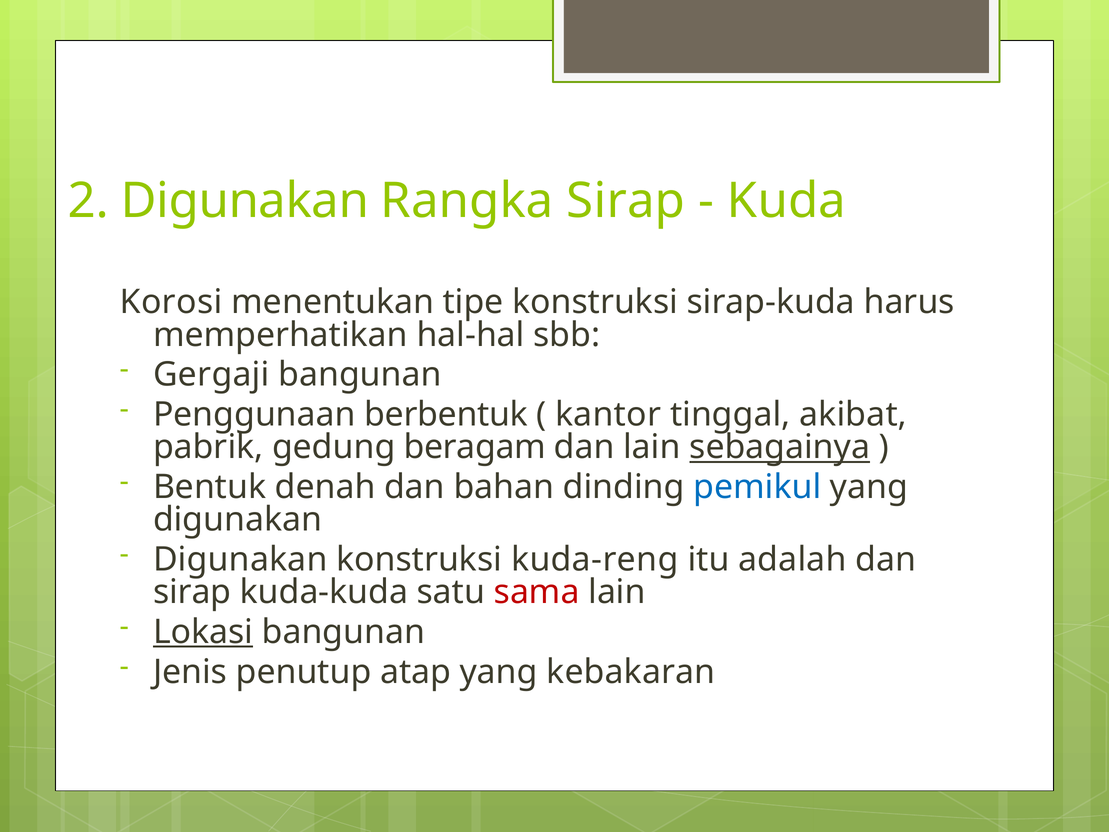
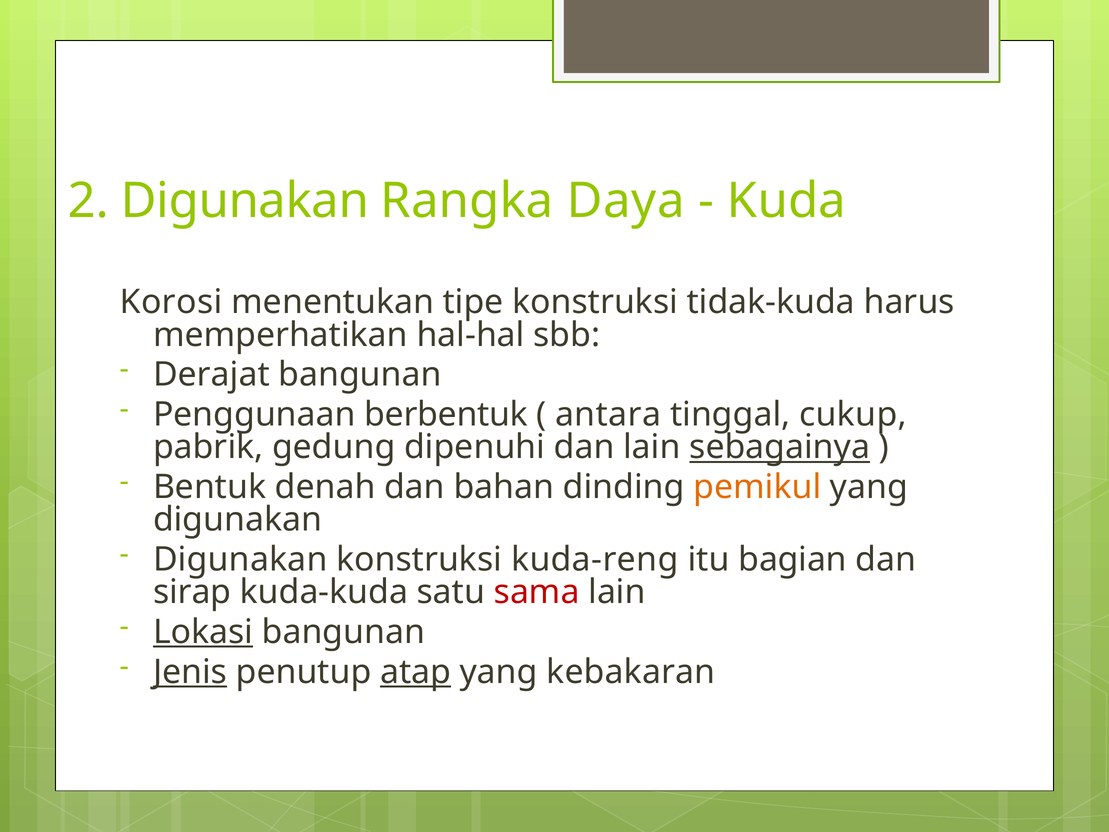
Rangka Sirap: Sirap -> Daya
sirap-kuda: sirap-kuda -> tidak-kuda
Gergaji: Gergaji -> Derajat
kantor: kantor -> antara
akibat: akibat -> cukup
beragam: beragam -> dipenuhi
pemikul colour: blue -> orange
adalah: adalah -> bagian
Jenis underline: none -> present
atap underline: none -> present
